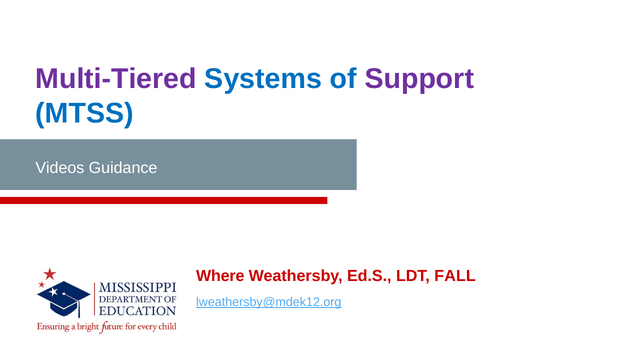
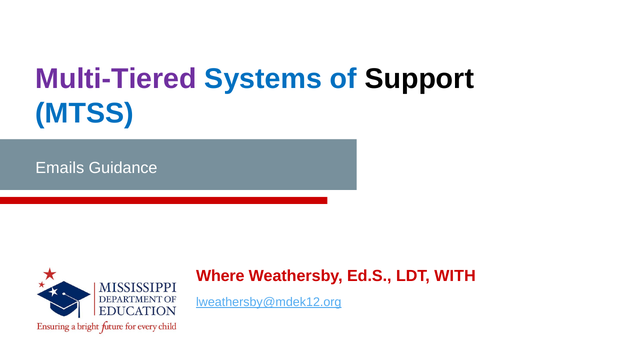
Support colour: purple -> black
Videos: Videos -> Emails
FALL: FALL -> WITH
